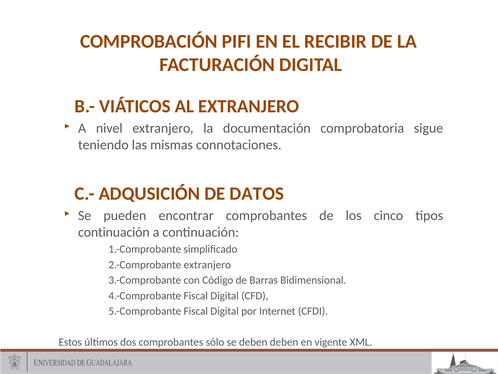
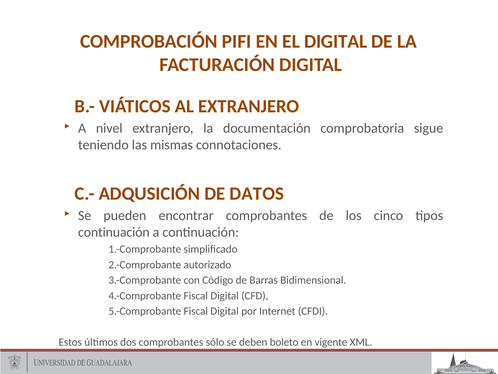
EL RECIBIR: RECIBIR -> DIGITAL
2.-Comprobante extranjero: extranjero -> autorizado
deben deben: deben -> boleto
